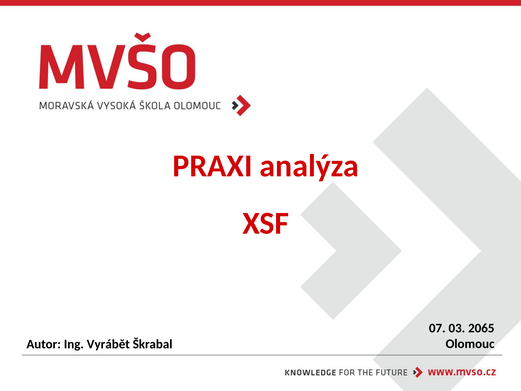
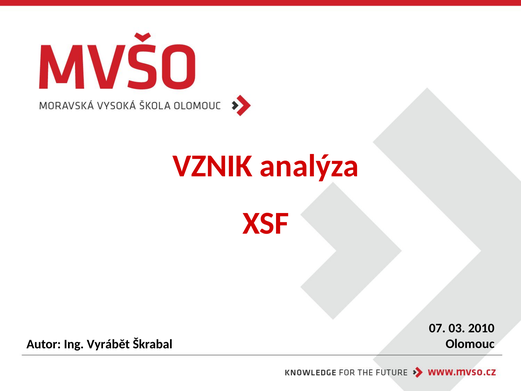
PRAXI: PRAXI -> VZNIK
2065: 2065 -> 2010
